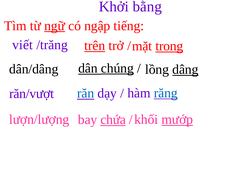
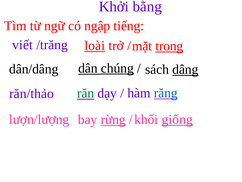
ngữ underline: present -> none
trên: trên -> loài
lồng: lồng -> sách
răn colour: blue -> green
răn/vượt: răn/vượt -> răn/thảo
chứa: chứa -> rừng
mướp: mướp -> giống
